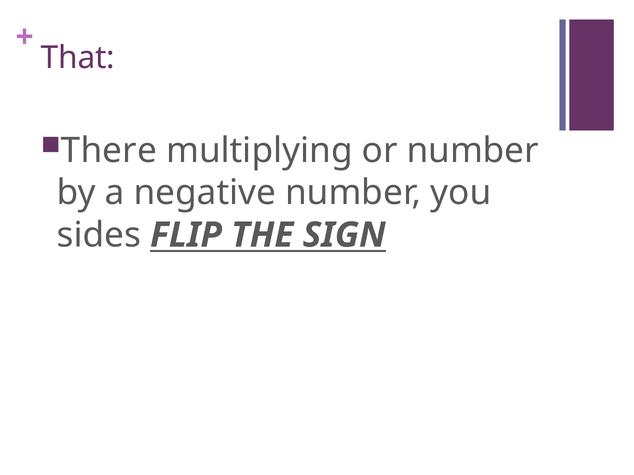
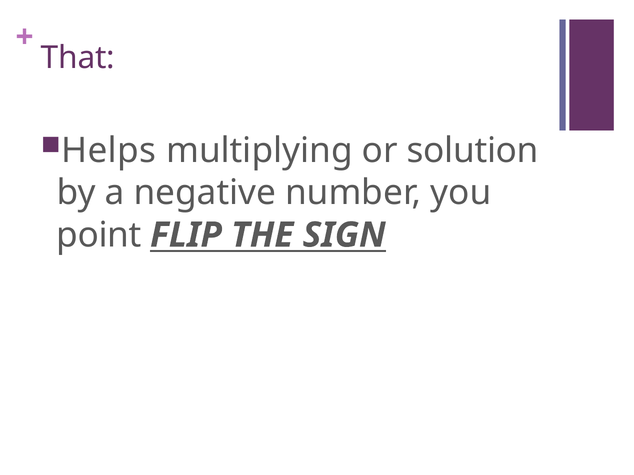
There: There -> Helps
or number: number -> solution
sides: sides -> point
